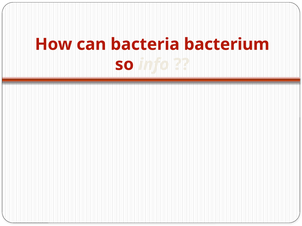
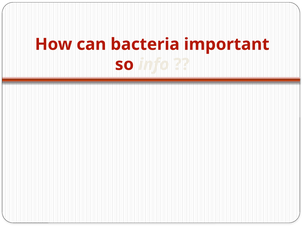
bacterium: bacterium -> important
